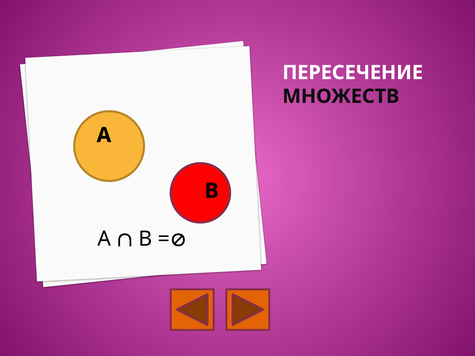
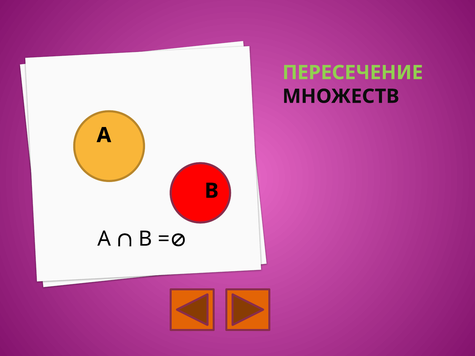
ПЕРЕСЕЧЕНИЕ colour: white -> light green
